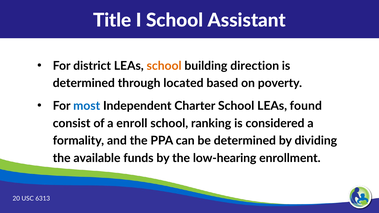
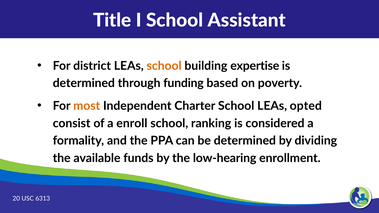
direction: direction -> expertise
located: located -> funding
most colour: blue -> orange
found: found -> opted
